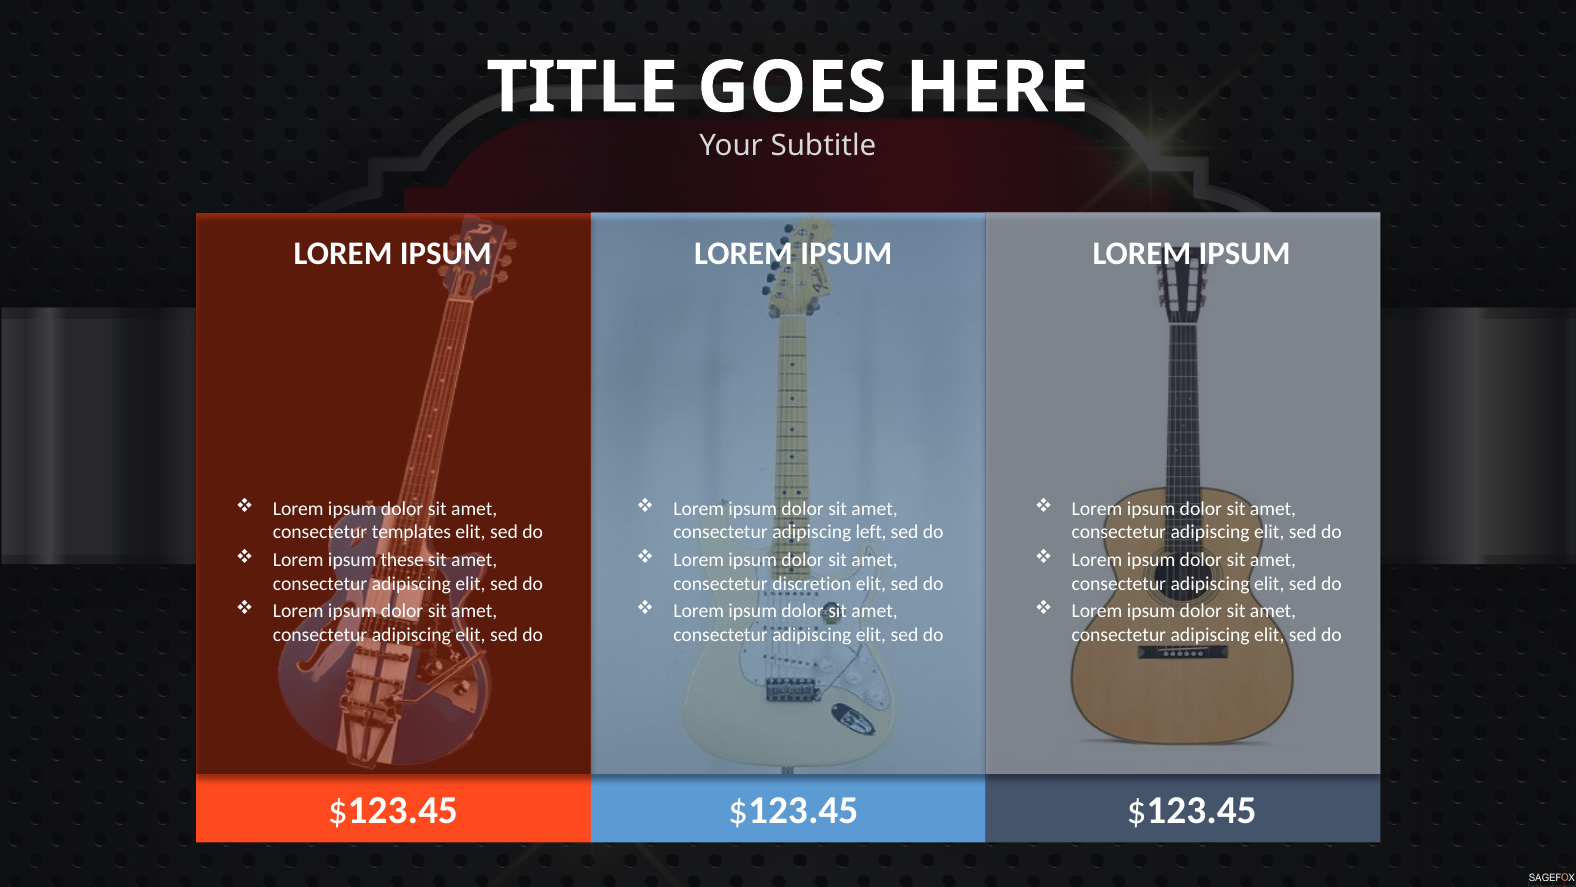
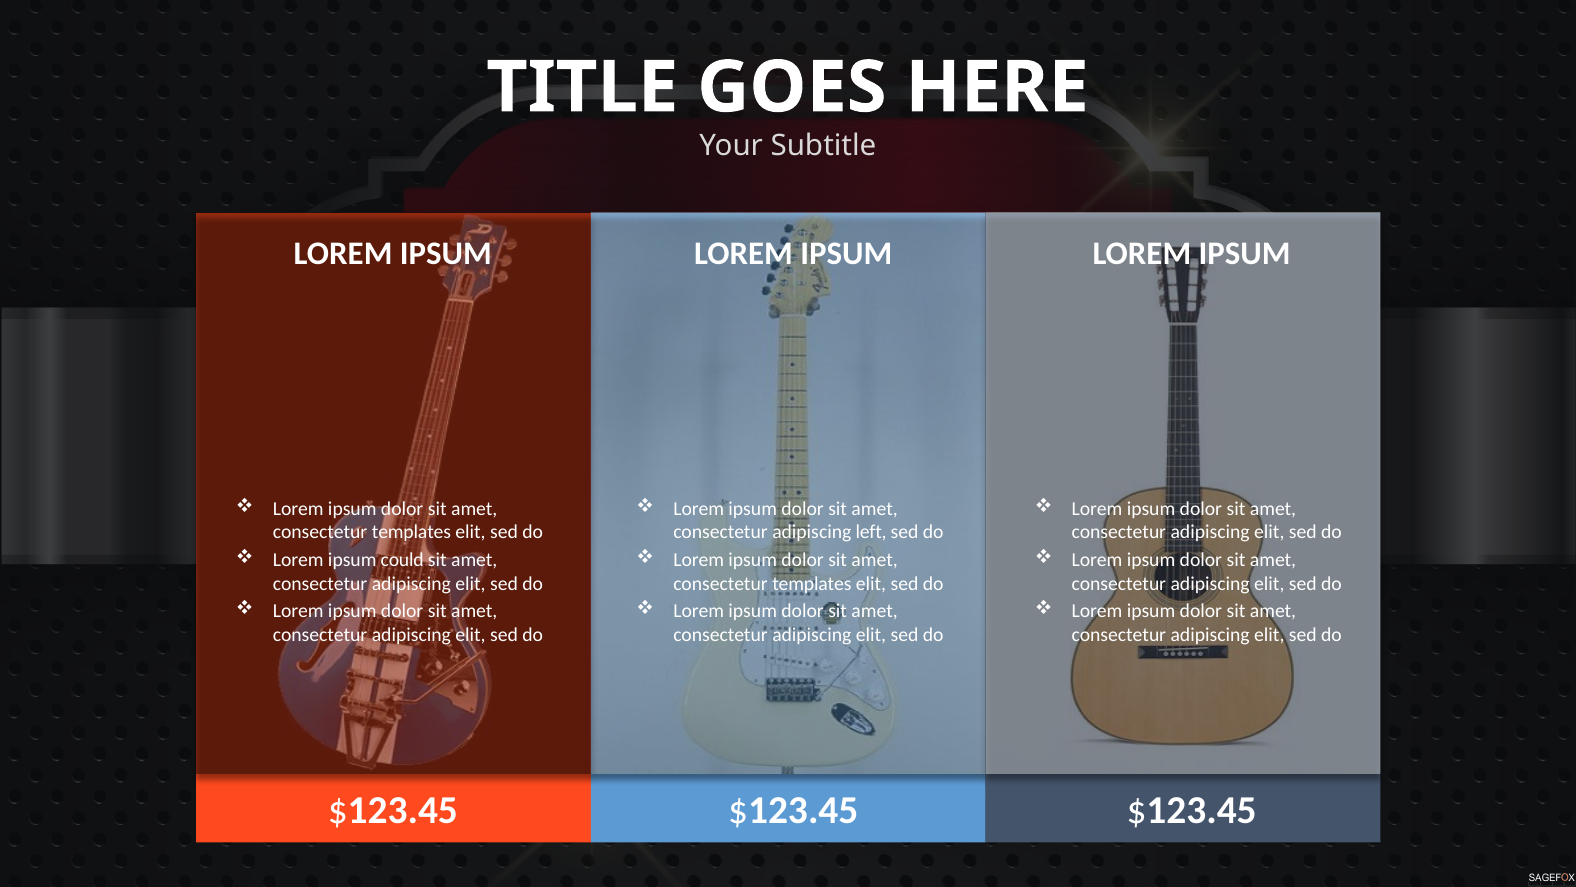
these: these -> could
discretion at (812, 583): discretion -> templates
